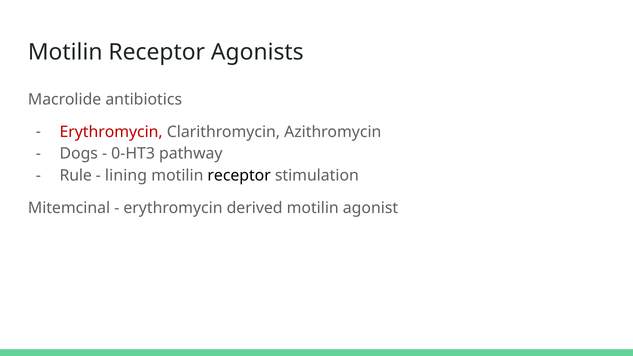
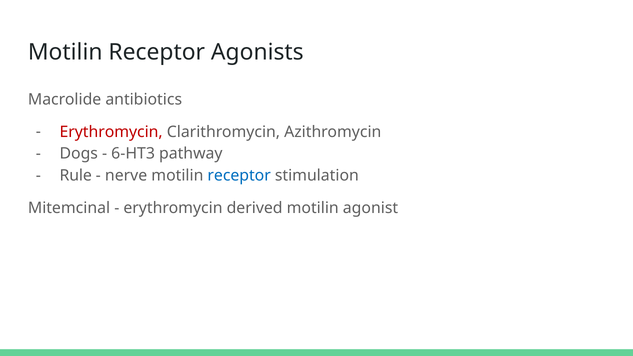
0-HT3: 0-HT3 -> 6-HT3
lining: lining -> nerve
receptor at (239, 176) colour: black -> blue
